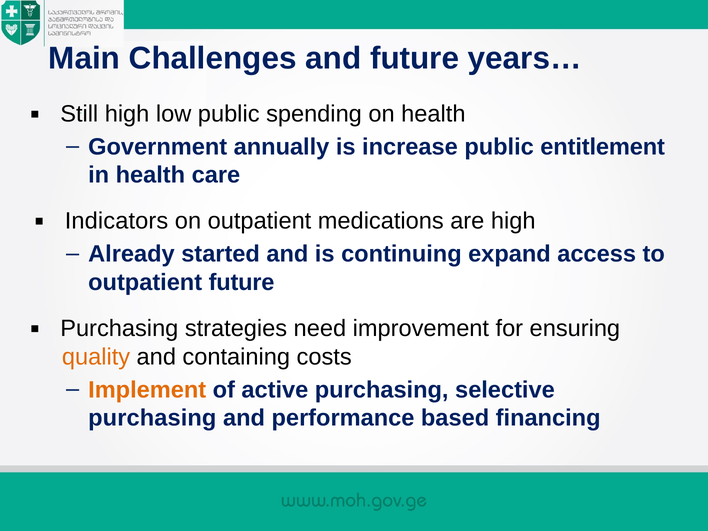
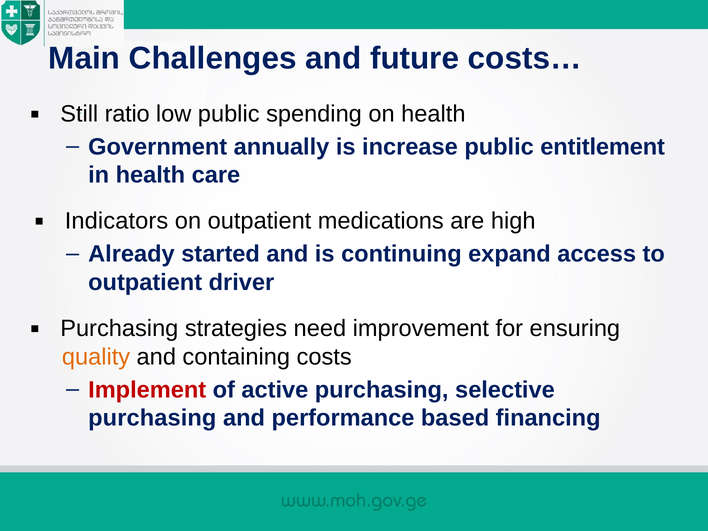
years…: years… -> costs…
Still high: high -> ratio
outpatient future: future -> driver
Implement colour: orange -> red
